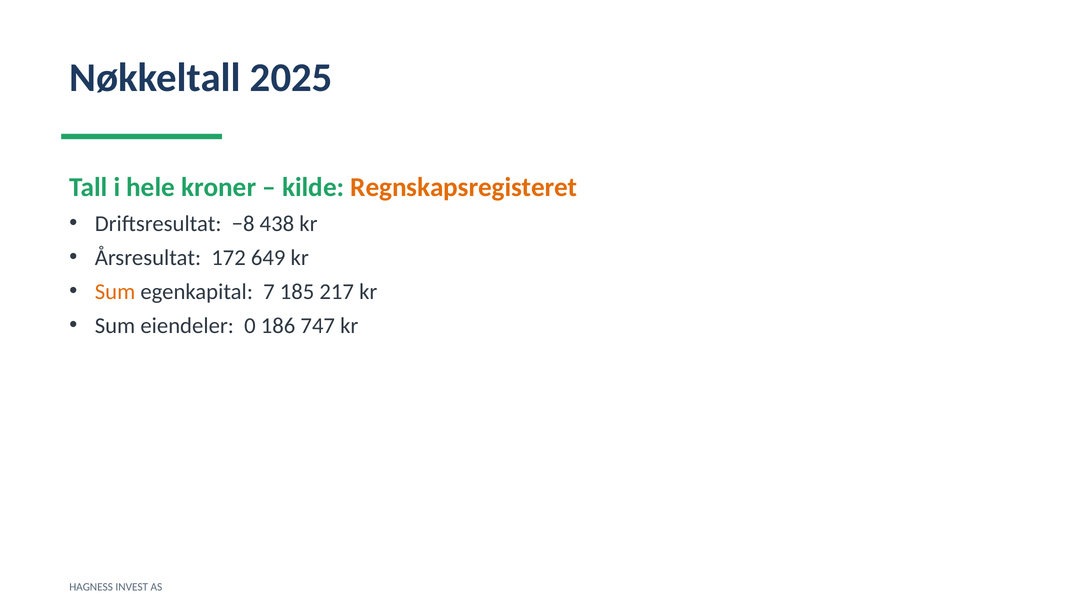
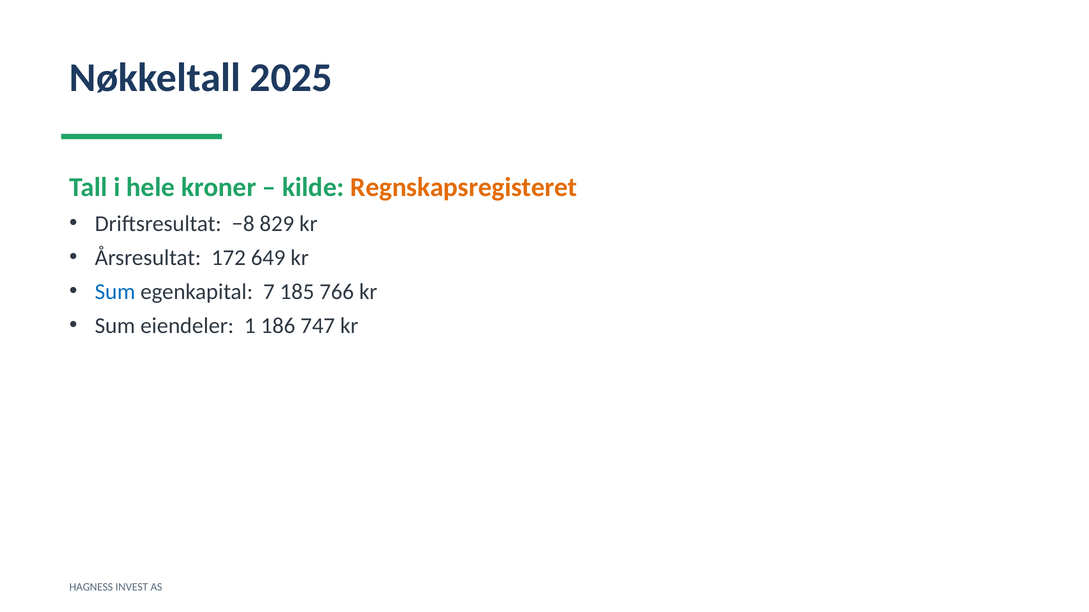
438: 438 -> 829
Sum at (115, 292) colour: orange -> blue
217: 217 -> 766
0: 0 -> 1
